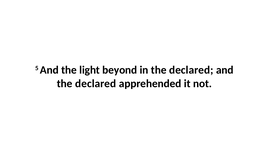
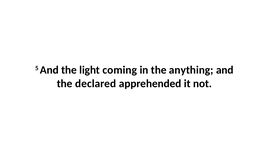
beyond: beyond -> coming
in the declared: declared -> anything
